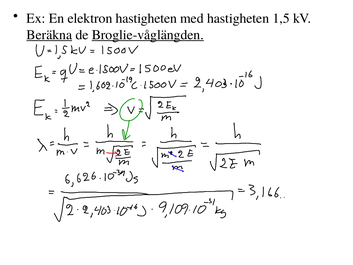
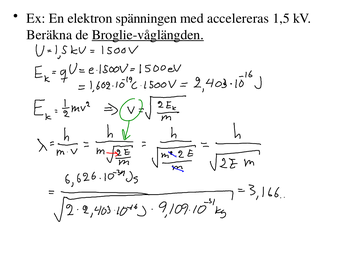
elektron hastigheten: hastigheten -> spänningen
med hastigheten: hastigheten -> accelereras
Beräkna underline: present -> none
